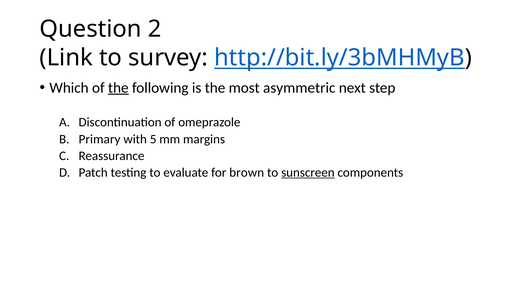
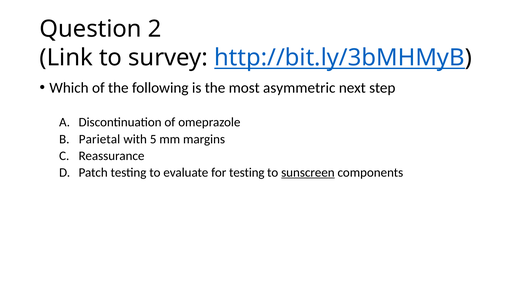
the at (118, 88) underline: present -> none
Primary: Primary -> Parietal
for brown: brown -> testing
